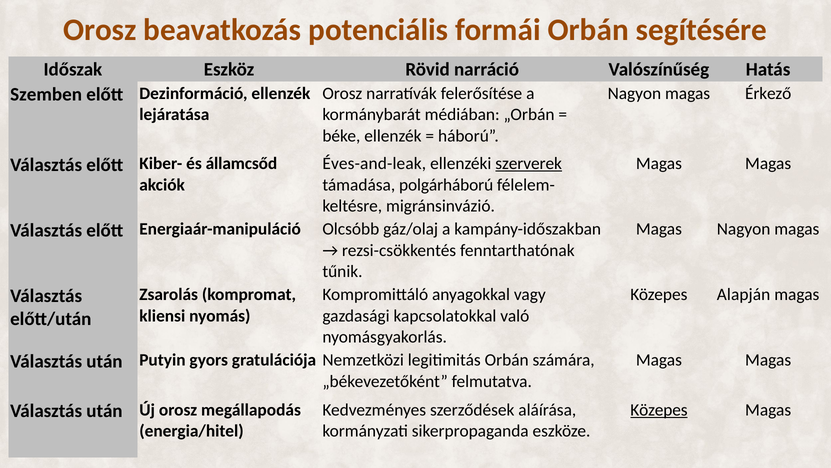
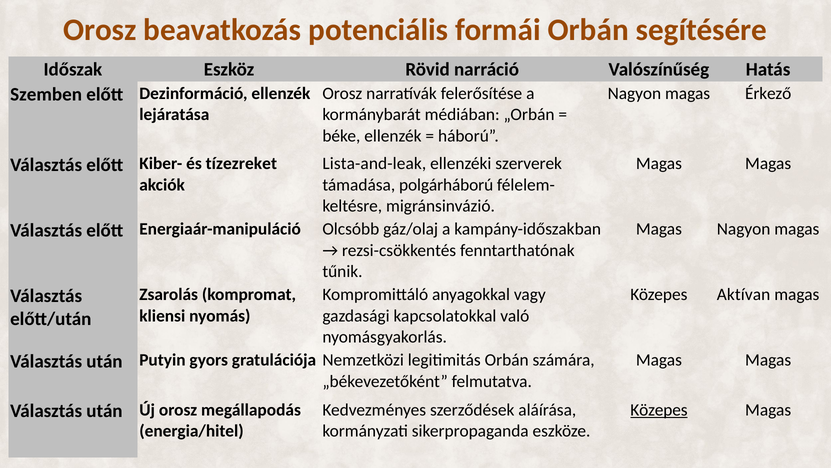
Éves-and-leak: Éves-and-leak -> Lista-and-leak
szerverek underline: present -> none
államcsőd: államcsőd -> tízezreket
Alapján: Alapján -> Aktívan
